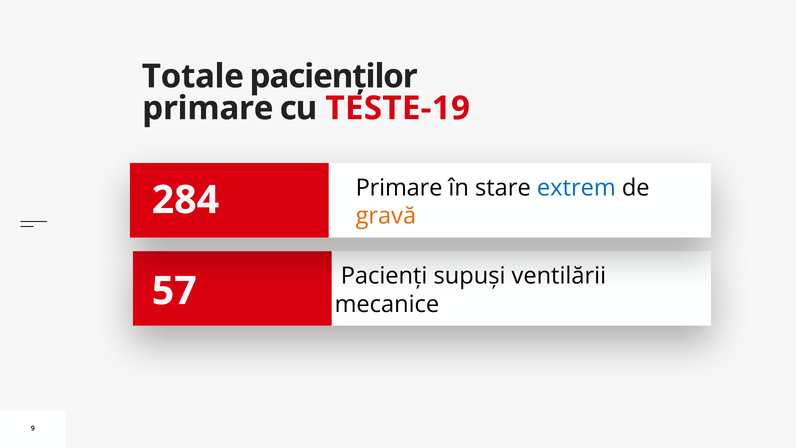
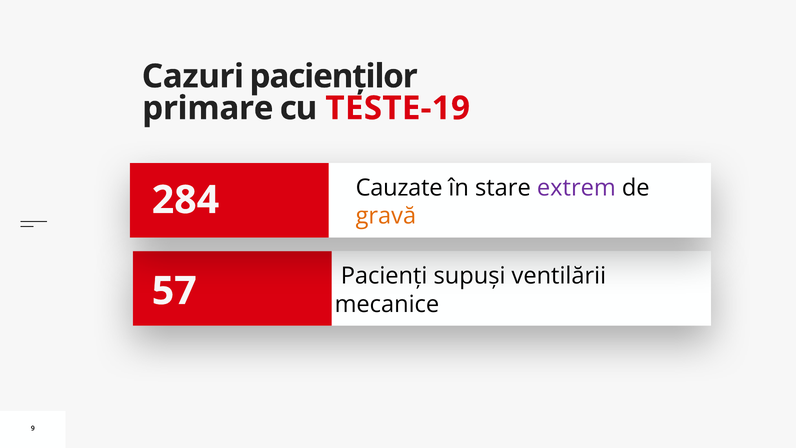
Totale: Totale -> Cazuri
Primare at (399, 188): Primare -> Cauzate
extrem colour: blue -> purple
